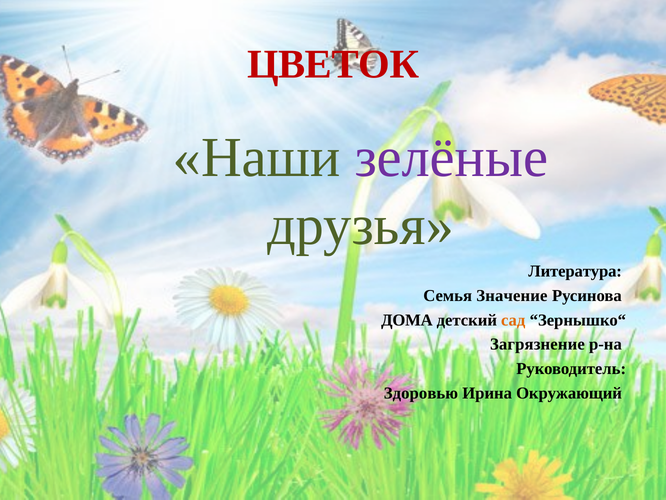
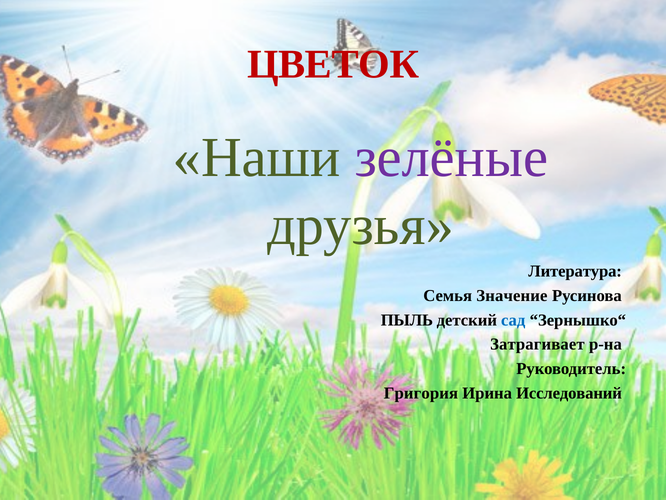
ДОМА: ДОМА -> ПЫЛЬ
сад colour: orange -> blue
Загрязнение: Загрязнение -> Затрагивает
Здоровью: Здоровью -> Григория
Окружающий: Окружающий -> Исследований
